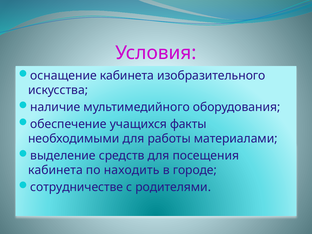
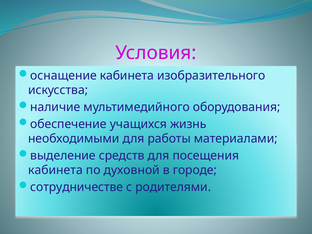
факты: факты -> жизнь
находить: находить -> духовной
